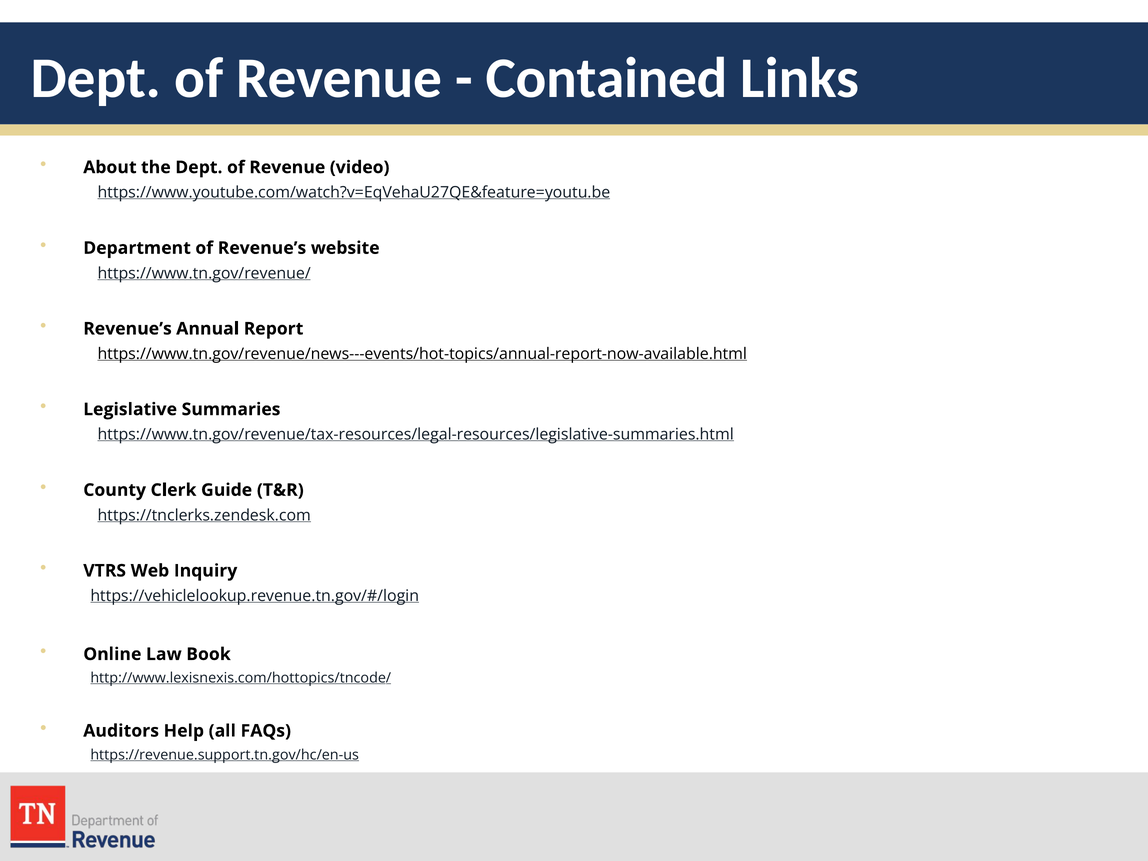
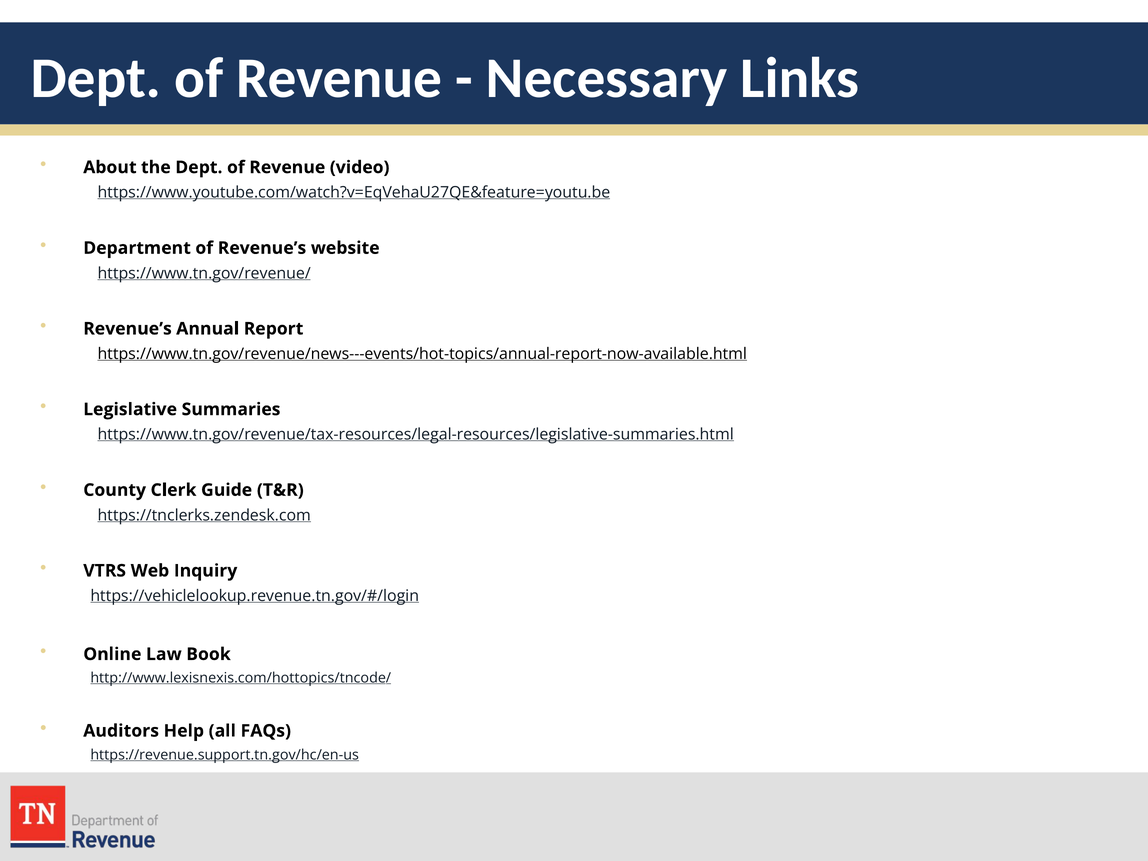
Contained: Contained -> Necessary
